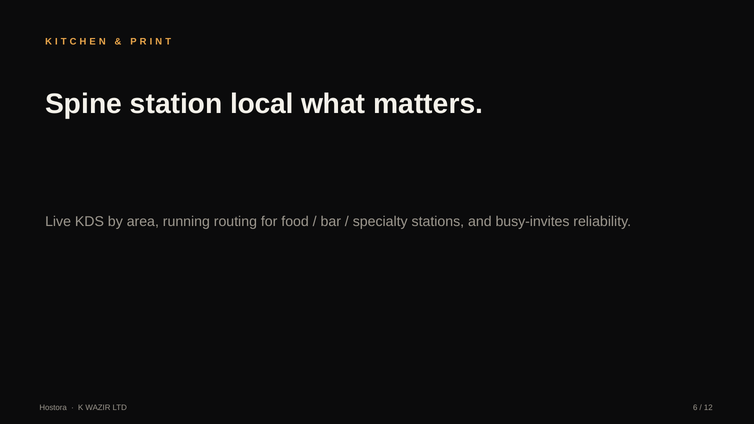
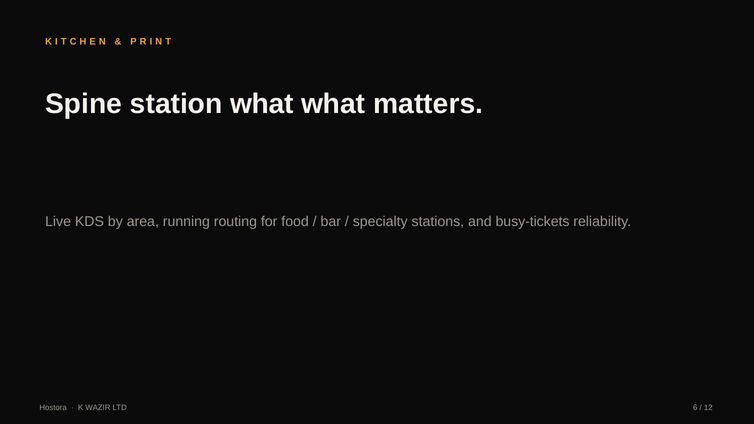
station local: local -> what
busy-invites: busy-invites -> busy-tickets
